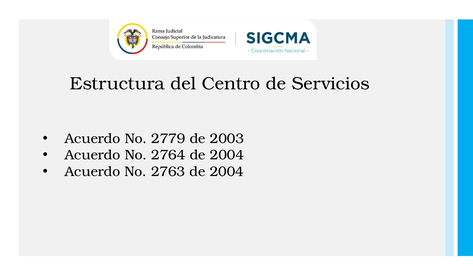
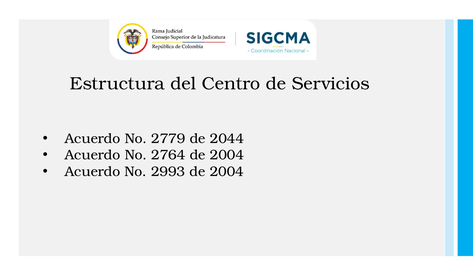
2003: 2003 -> 2044
2763: 2763 -> 2993
